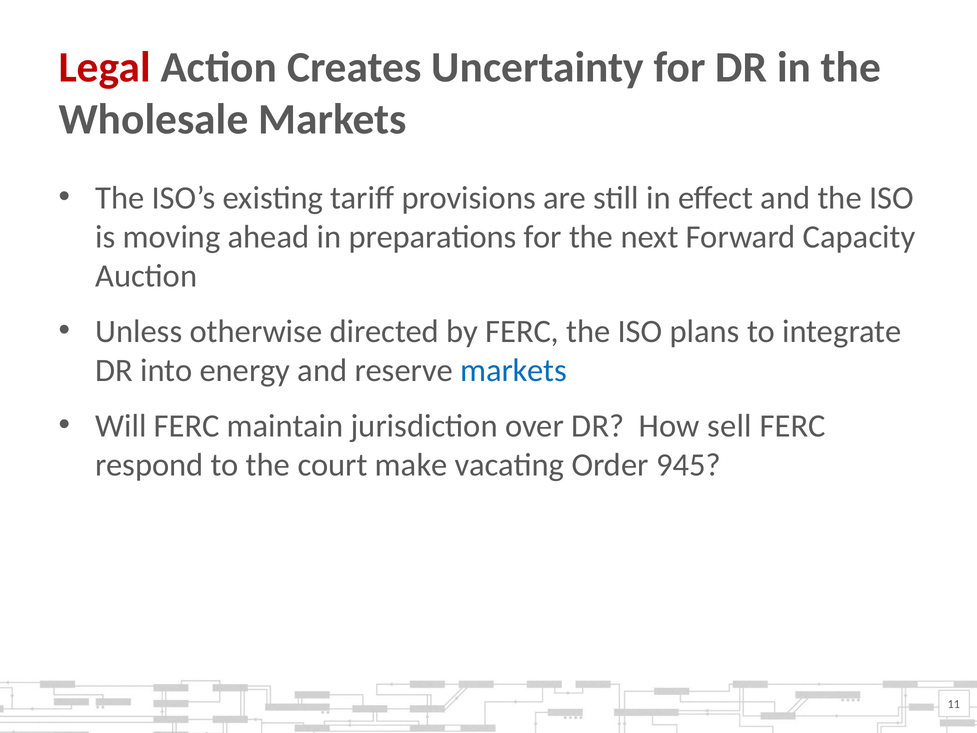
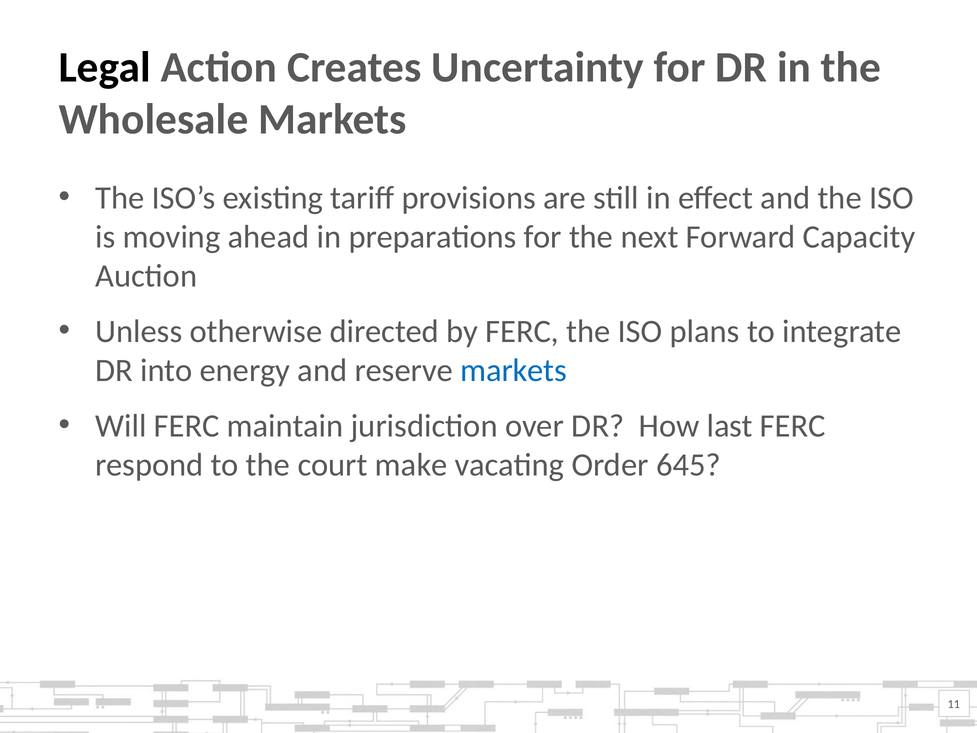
Legal colour: red -> black
sell: sell -> last
945: 945 -> 645
